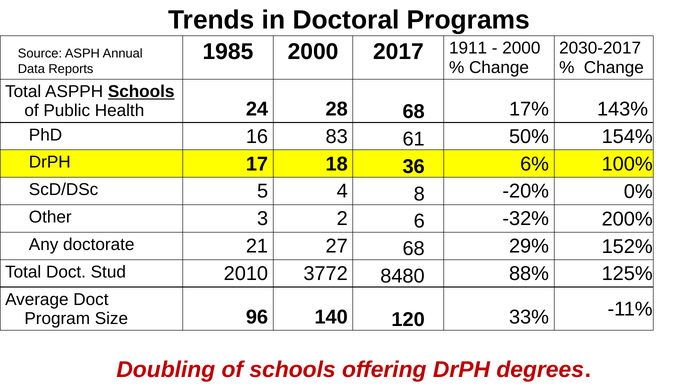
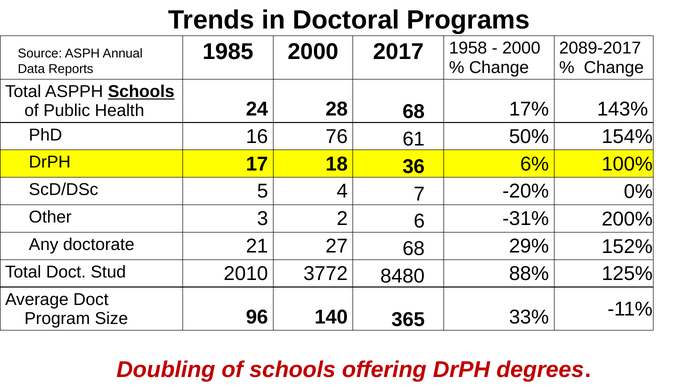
2030-2017: 2030-2017 -> 2089-2017
1911: 1911 -> 1958
83: 83 -> 76
8: 8 -> 7
-32%: -32% -> -31%
120: 120 -> 365
